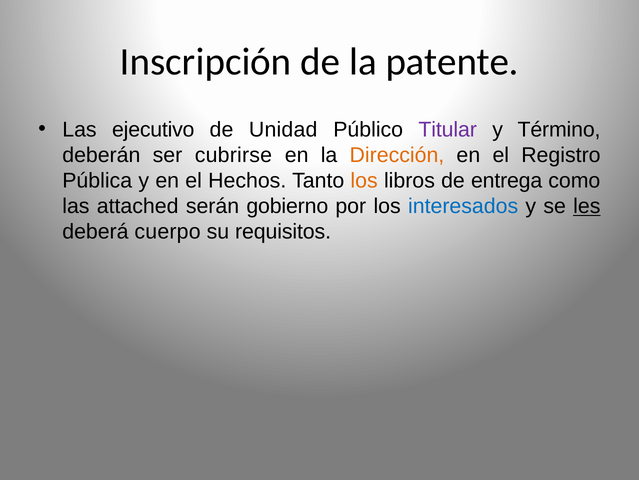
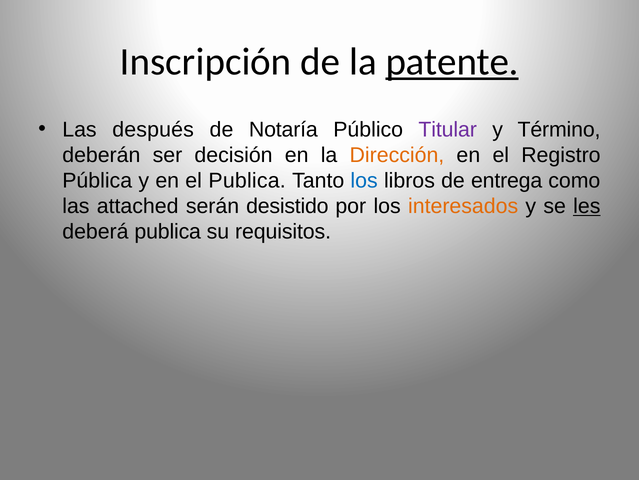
patente underline: none -> present
ejecutivo: ejecutivo -> después
Unidad: Unidad -> Notaría
cubrirse: cubrirse -> decisión
el Hechos: Hechos -> Publica
los at (364, 180) colour: orange -> blue
gobierno: gobierno -> desistido
interesados colour: blue -> orange
deberá cuerpo: cuerpo -> publica
